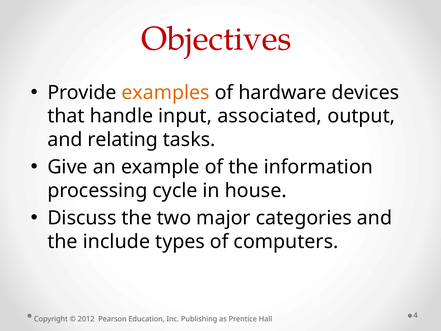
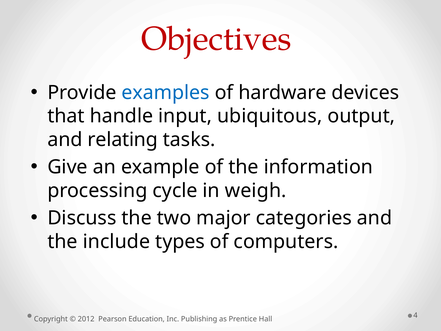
examples colour: orange -> blue
associated: associated -> ubiquitous
house: house -> weigh
